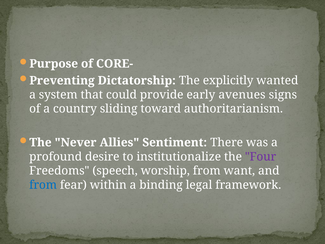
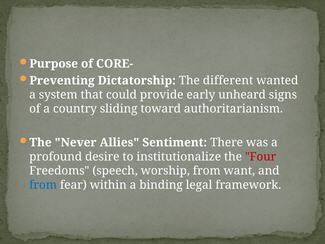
explicitly: explicitly -> different
avenues: avenues -> unheard
Four colour: purple -> red
